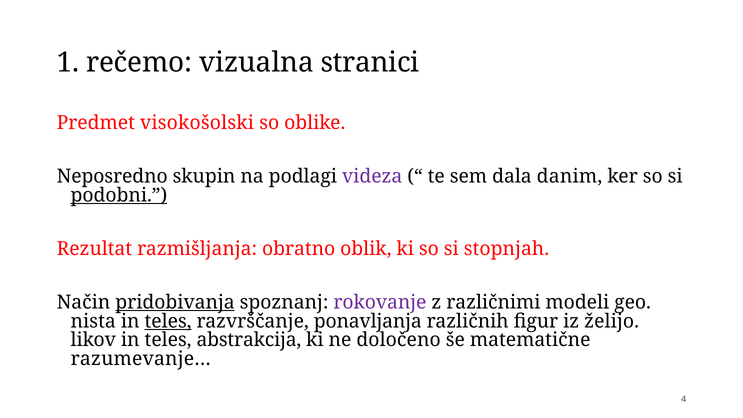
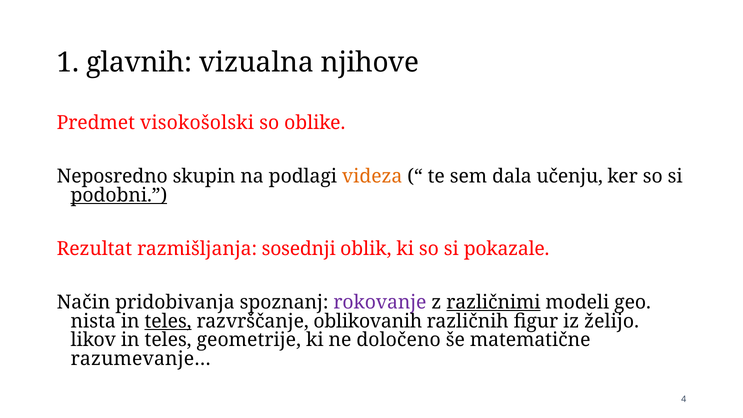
rečemo: rečemo -> glavnih
stranici: stranici -> njihove
videza colour: purple -> orange
danim: danim -> učenju
obratno: obratno -> sosednji
stopnjah: stopnjah -> pokazale
pridobivanja underline: present -> none
različnimi underline: none -> present
ponavljanja: ponavljanja -> oblikovanih
abstrakcija: abstrakcija -> geometrije
